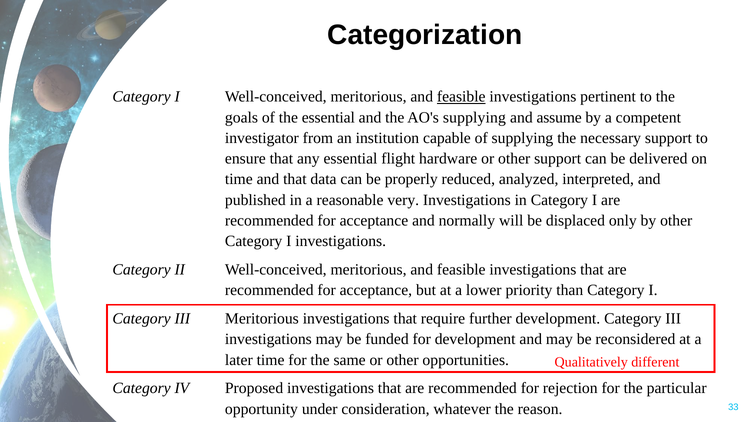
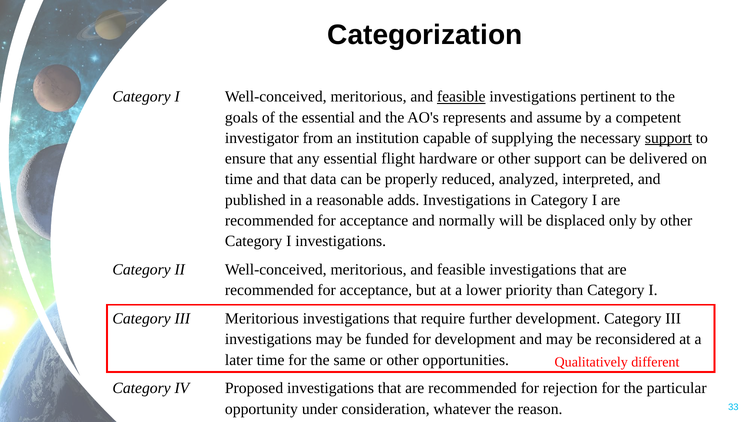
AO's supplying: supplying -> represents
support at (668, 138) underline: none -> present
very: very -> adds
